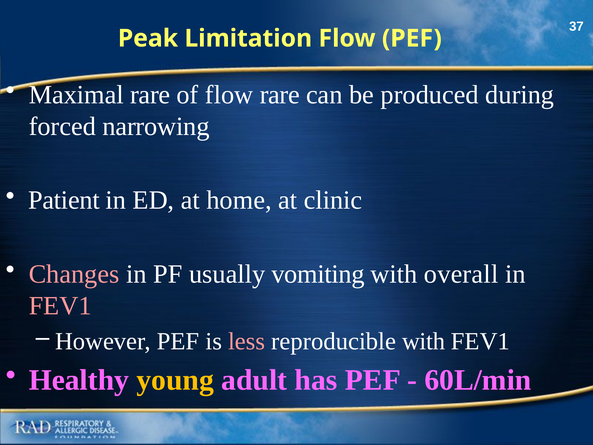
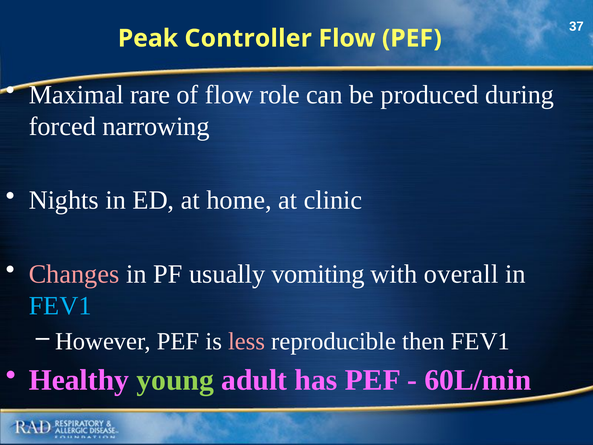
Limitation: Limitation -> Controller
flow rare: rare -> role
Patient: Patient -> Nights
FEV1 at (60, 306) colour: pink -> light blue
reproducible with: with -> then
young colour: yellow -> light green
